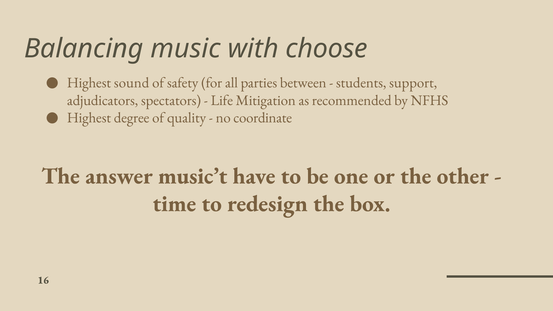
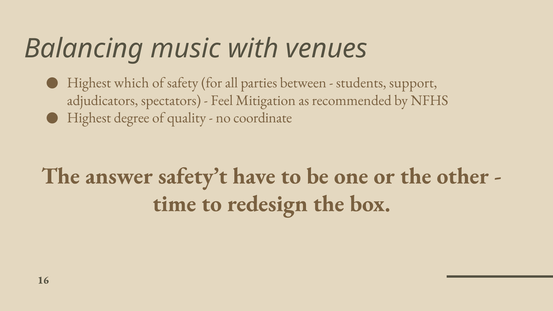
choose: choose -> venues
sound: sound -> which
Life: Life -> Feel
music’t: music’t -> safety’t
